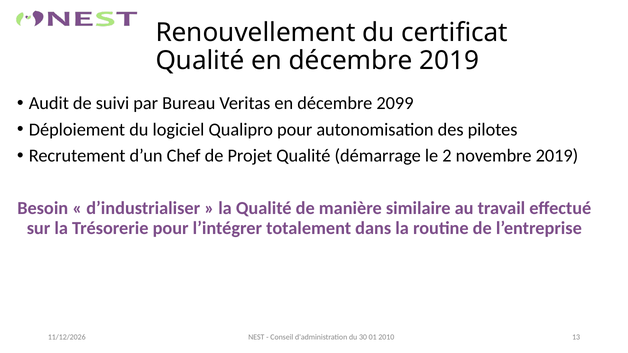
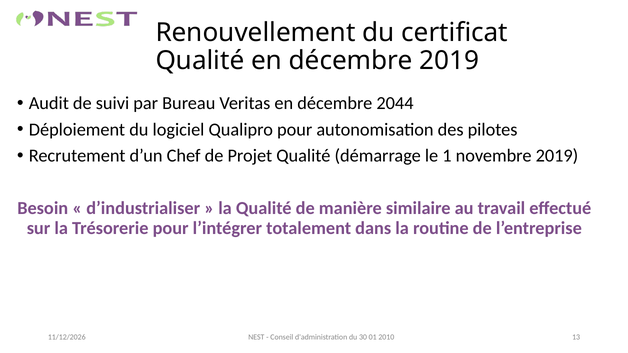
2099: 2099 -> 2044
2: 2 -> 1
